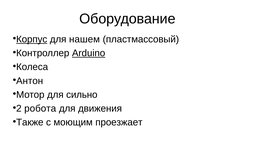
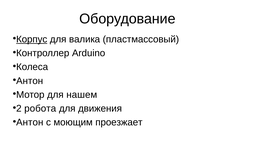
нашем: нашем -> валика
Arduino underline: present -> none
сильно: сильно -> нашем
Также at (30, 122): Также -> Антон
